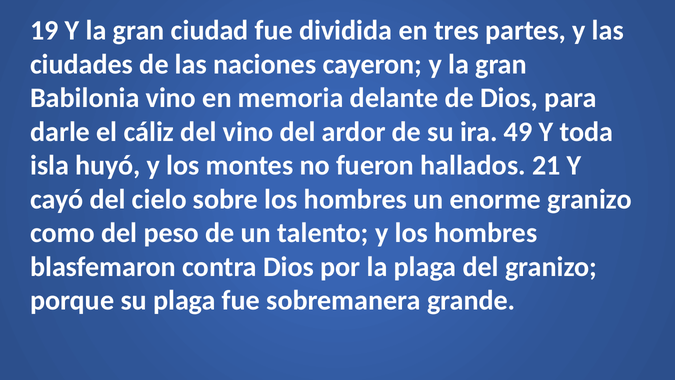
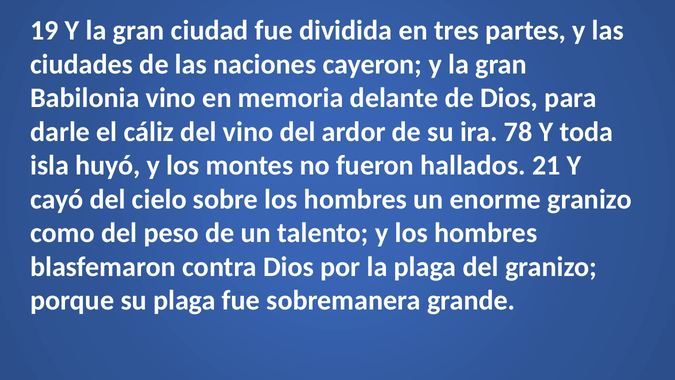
49: 49 -> 78
